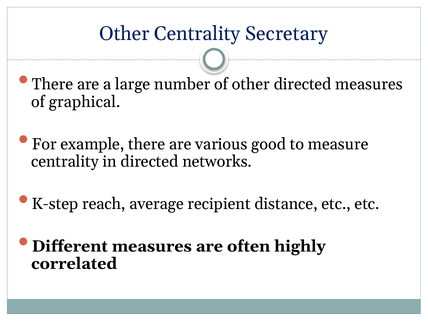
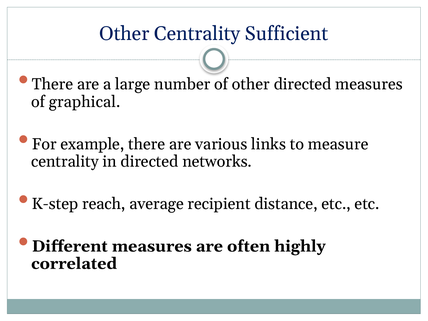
Secretary: Secretary -> Sufficient
good: good -> links
